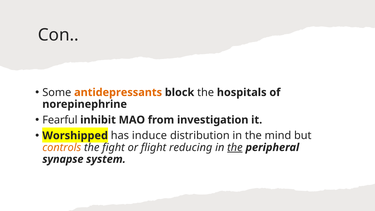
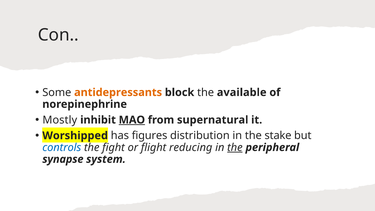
hospitals: hospitals -> available
Fearful: Fearful -> Mostly
MAO underline: none -> present
investigation: investigation -> supernatural
induce: induce -> figures
mind: mind -> stake
controls colour: orange -> blue
